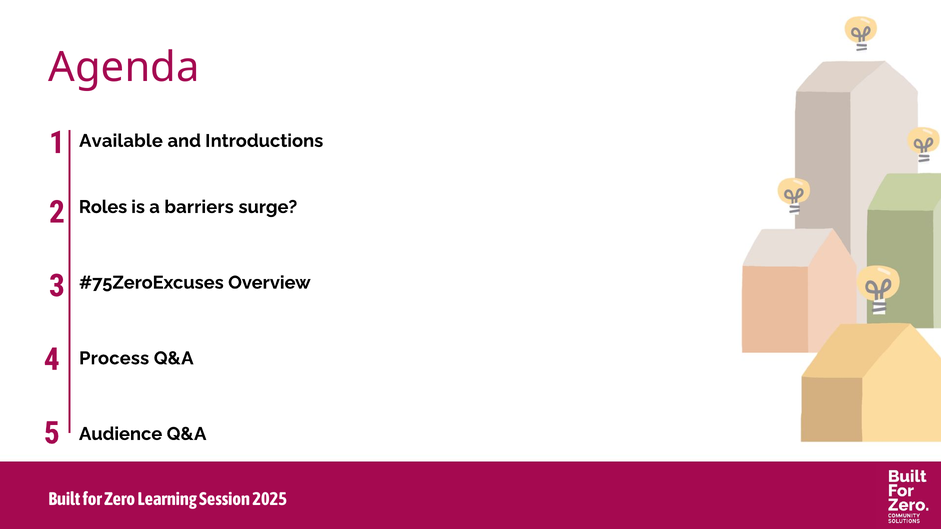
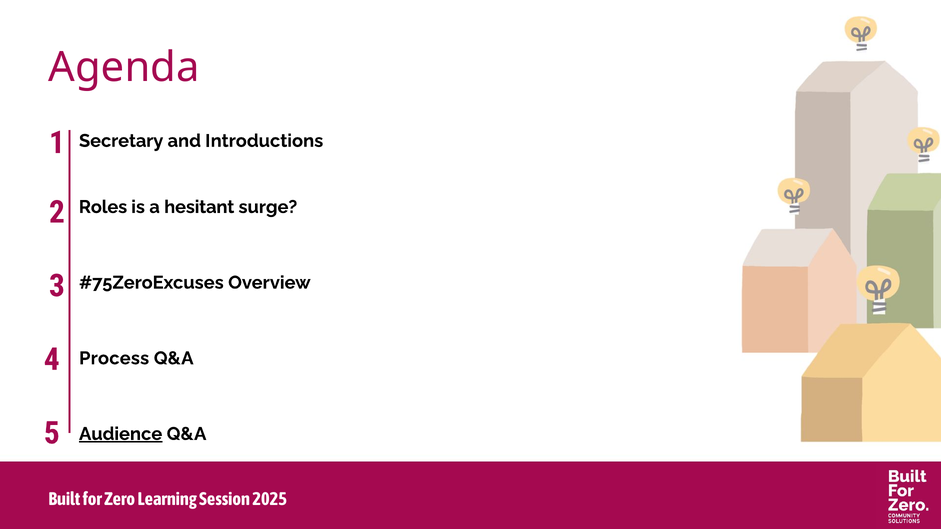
Available: Available -> Secretary
barriers: barriers -> hesitant
Audience underline: none -> present
